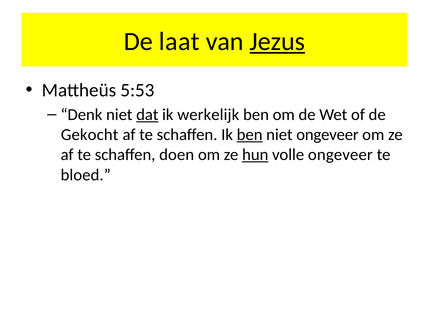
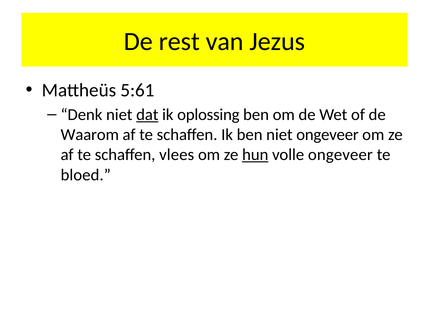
laat: laat -> rest
Jezus underline: present -> none
5:53: 5:53 -> 5:61
werkelijk: werkelijk -> oplossing
Gekocht: Gekocht -> Waarom
ben at (250, 135) underline: present -> none
doen: doen -> vlees
